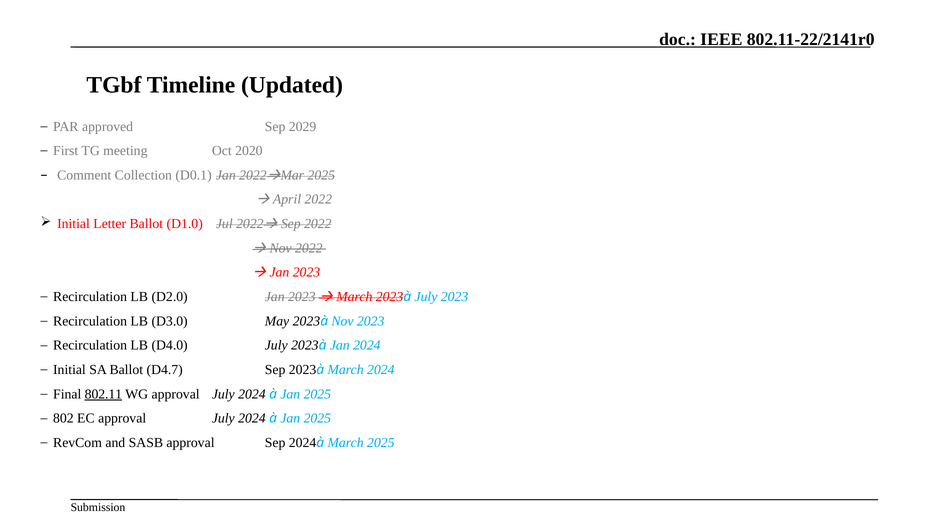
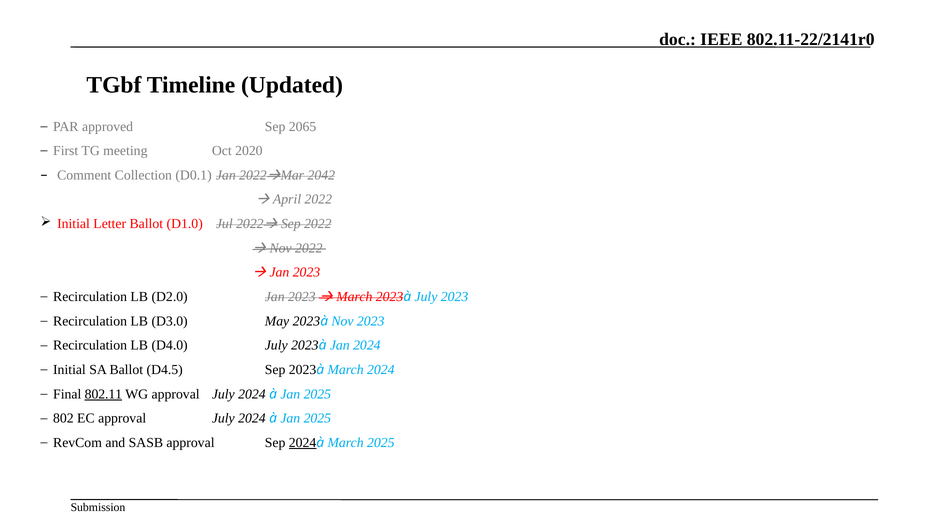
2029: 2029 -> 2065
2022Mar 2025: 2025 -> 2042
D4.7: D4.7 -> D4.5
2024 at (303, 443) underline: none -> present
